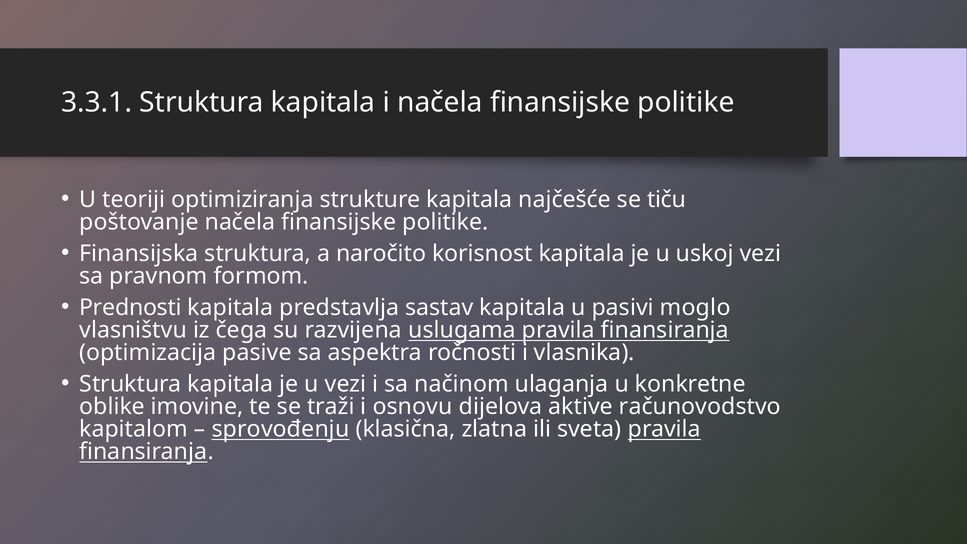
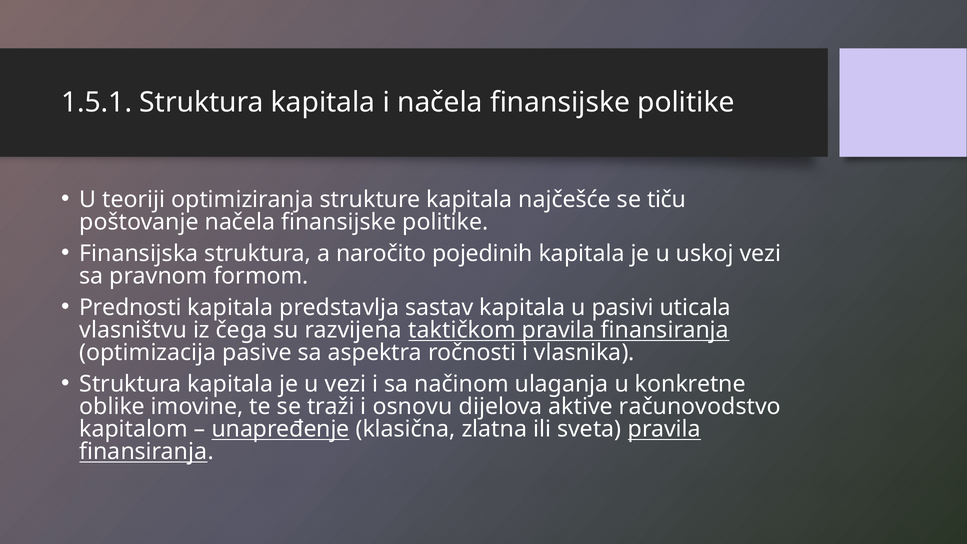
3.3.1: 3.3.1 -> 1.5.1
korisnost: korisnost -> pojedinih
moglo: moglo -> uticala
uslugama: uslugama -> taktičkom
sprovođenju: sprovođenju -> unapređenje
